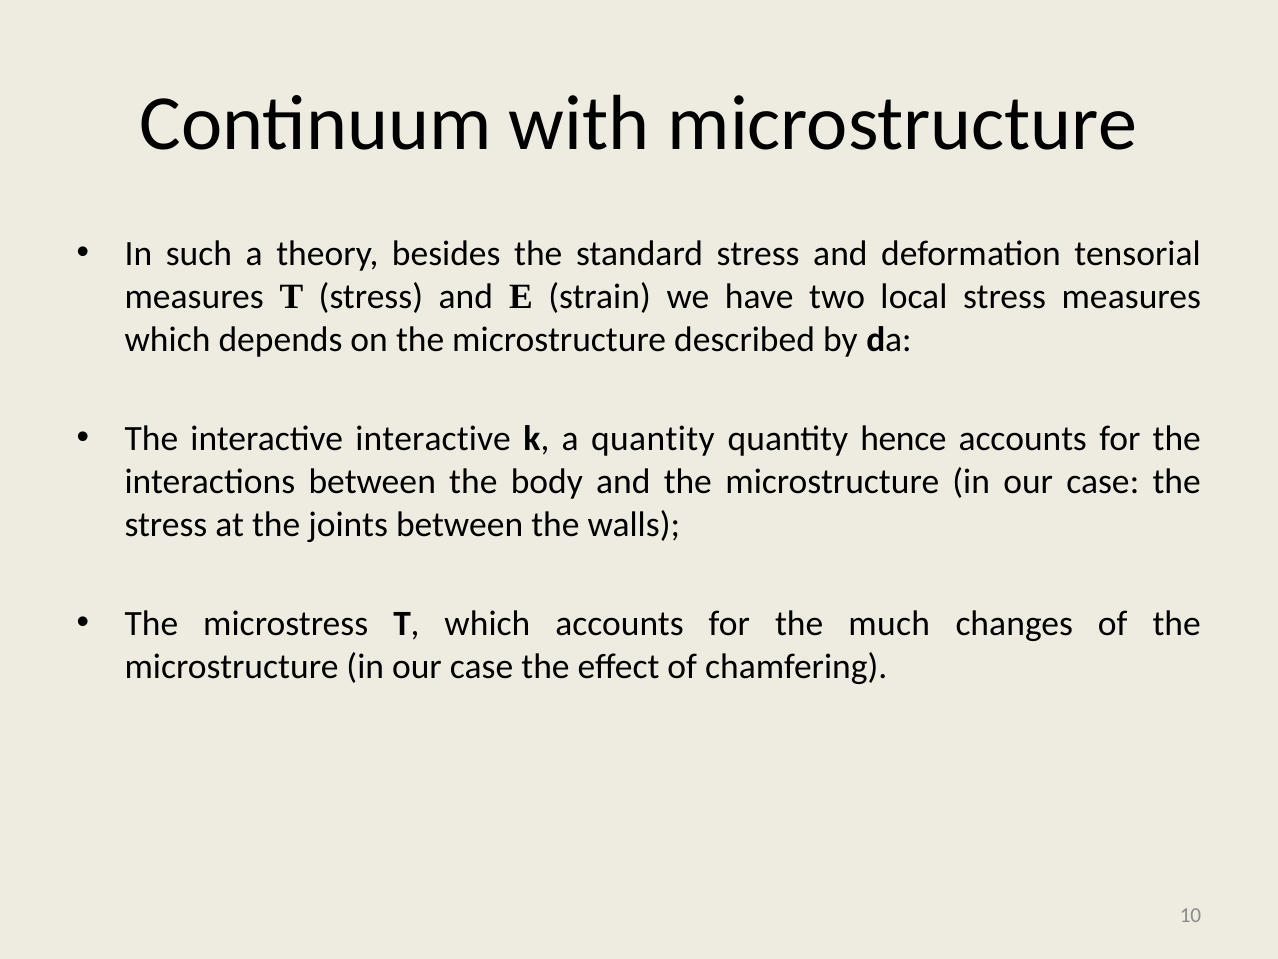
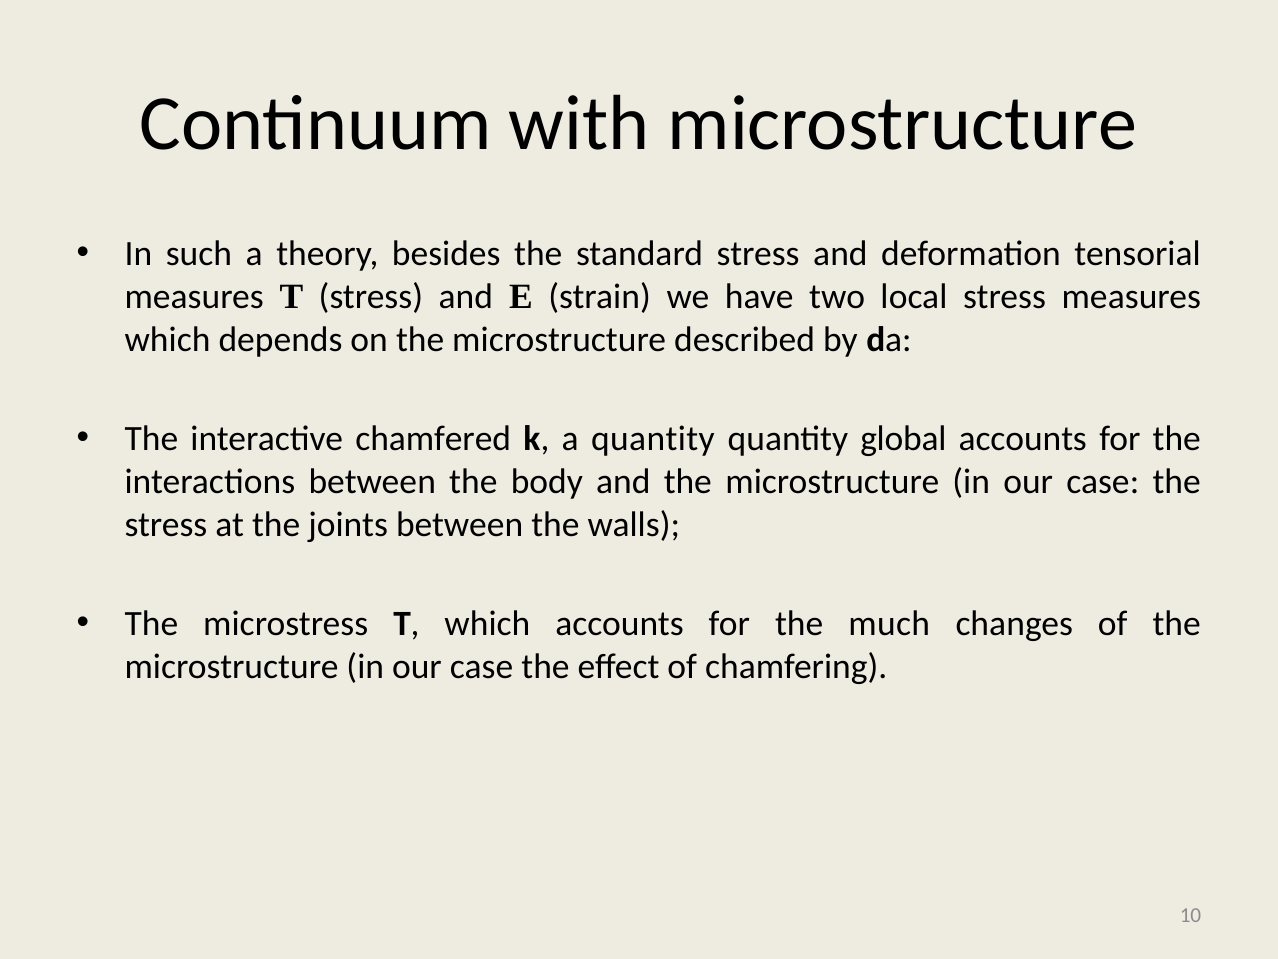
interactive interactive: interactive -> chamfered
hence: hence -> global
